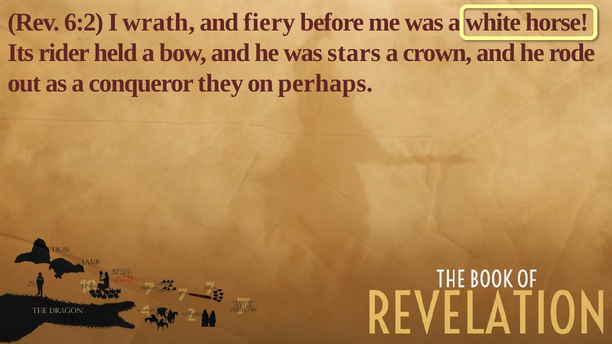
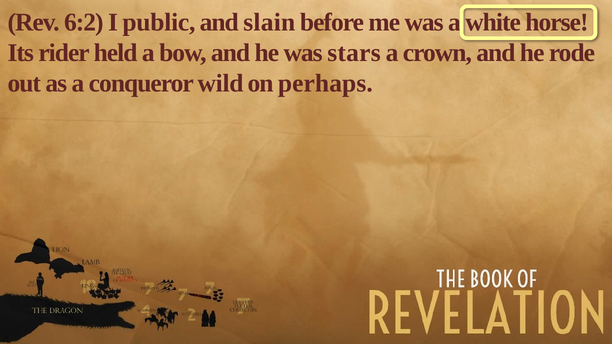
wrath: wrath -> public
fiery: fiery -> slain
they: they -> wild
